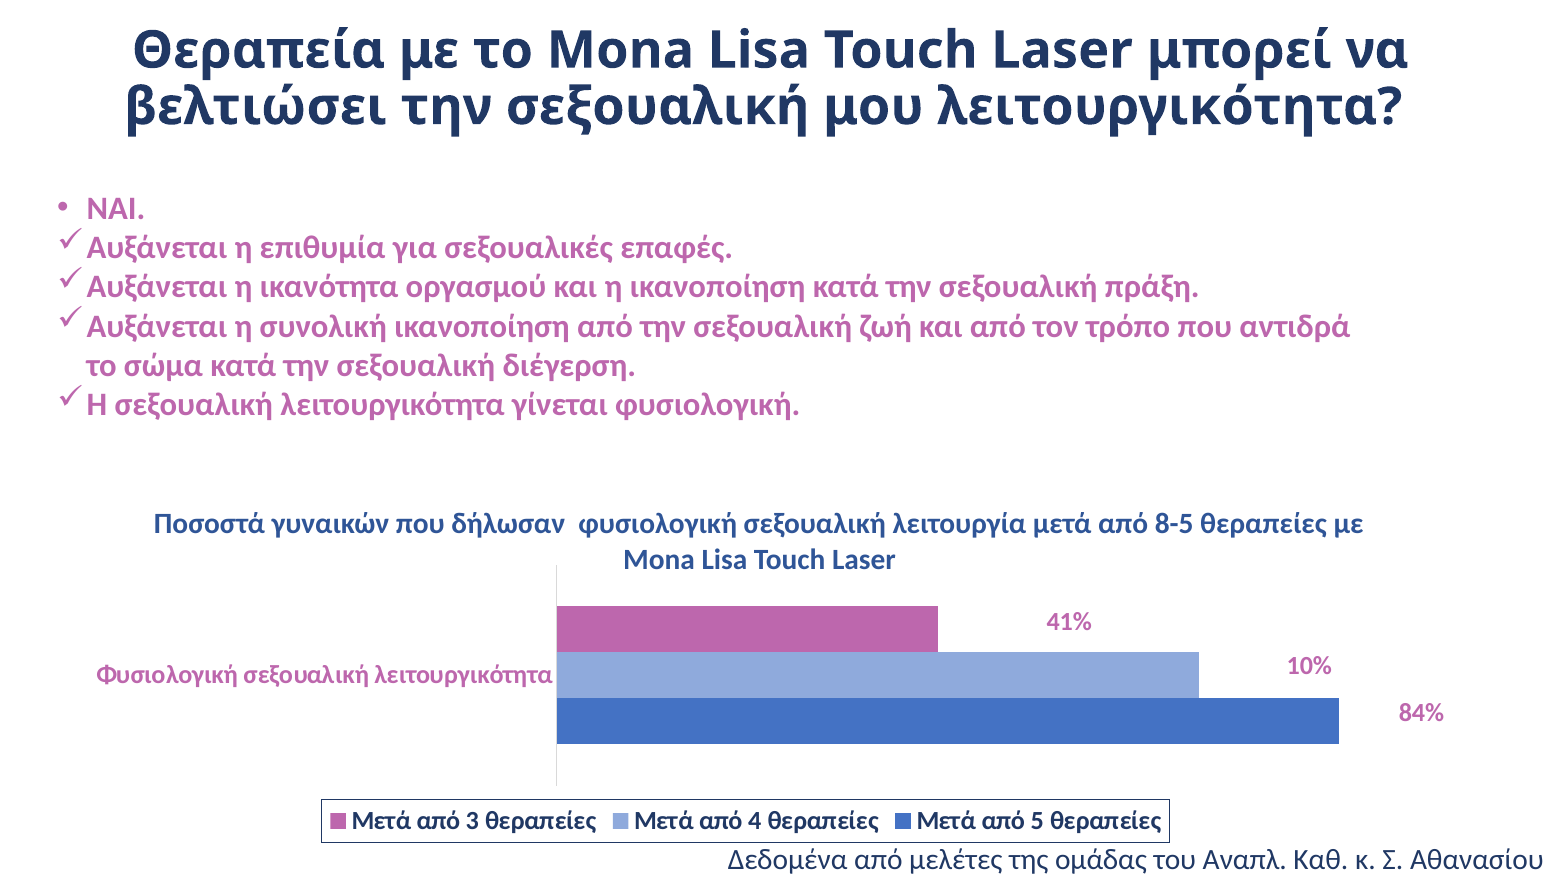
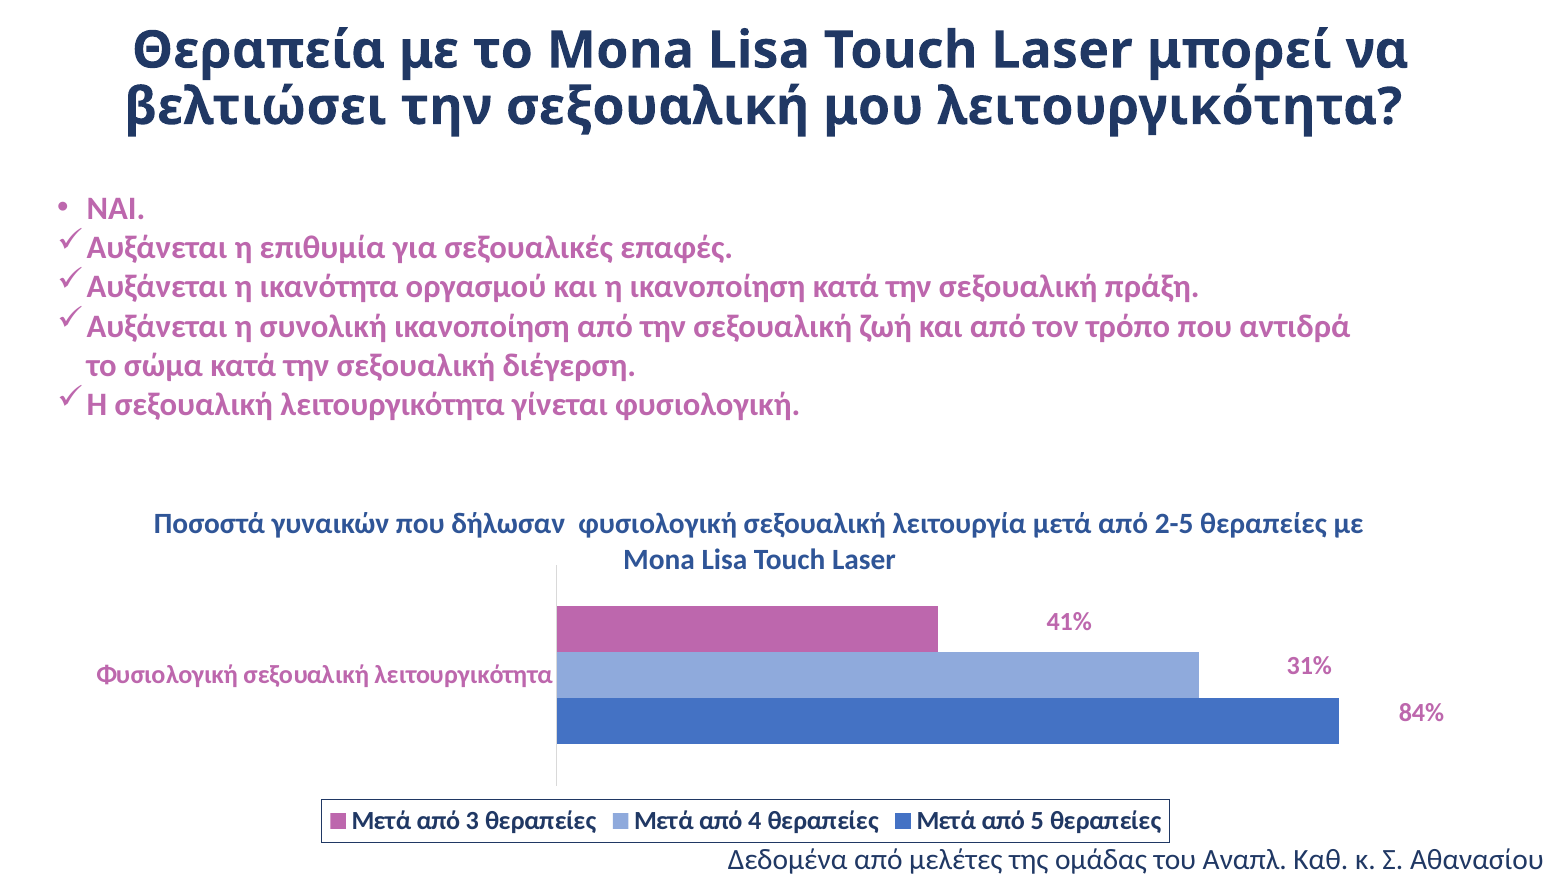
8-5: 8-5 -> 2-5
10%: 10% -> 31%
